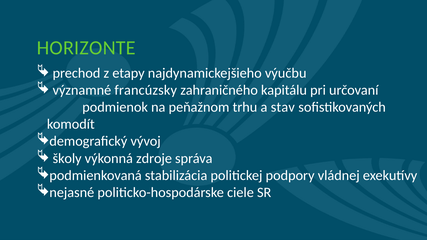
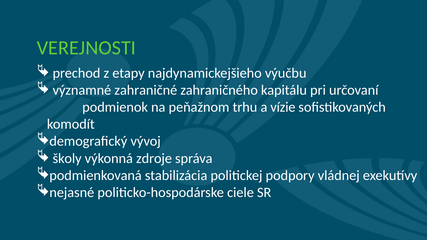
HORIZONTE: HORIZONTE -> VEREJNOSTI
francúzsky: francúzsky -> zahraničné
stav: stav -> vízie
